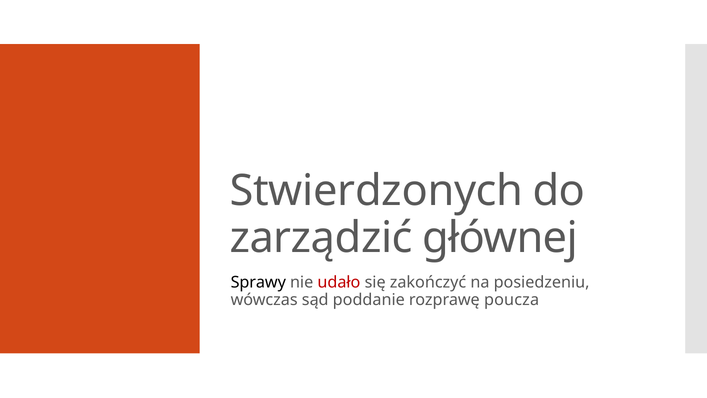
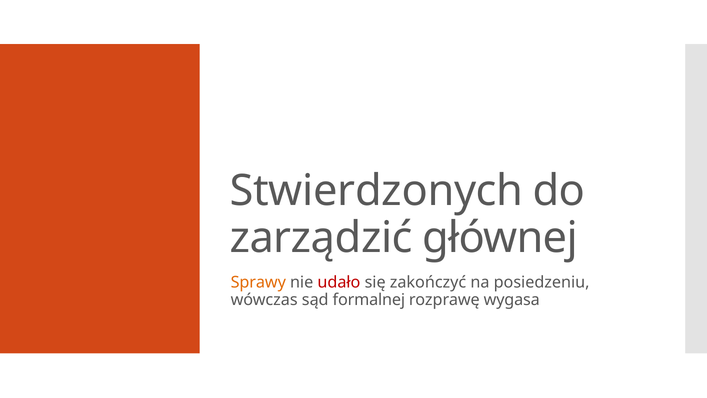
Sprawy colour: black -> orange
poddanie: poddanie -> formalnej
poucza: poucza -> wygasa
